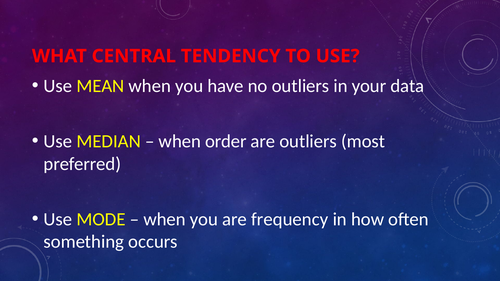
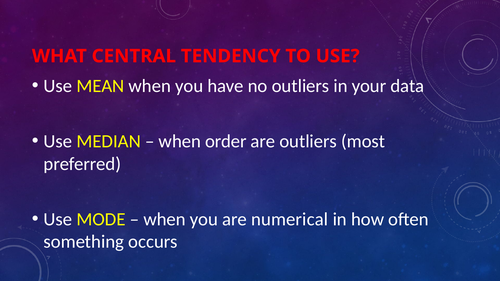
frequency: frequency -> numerical
